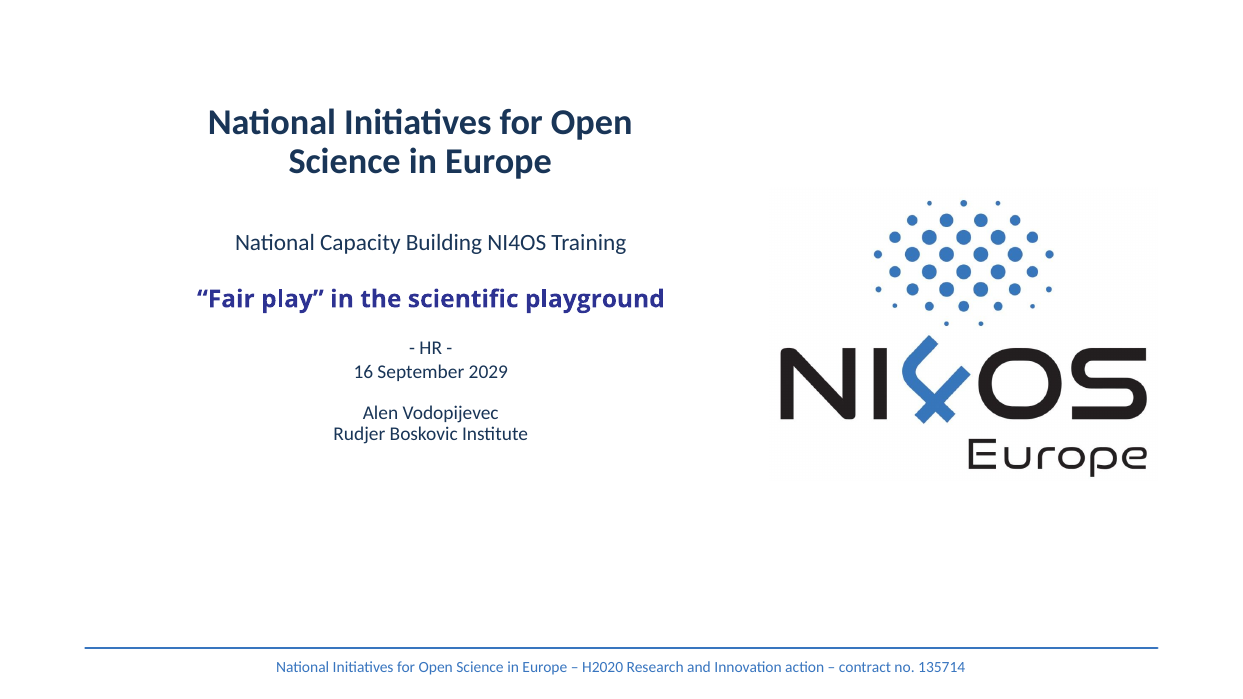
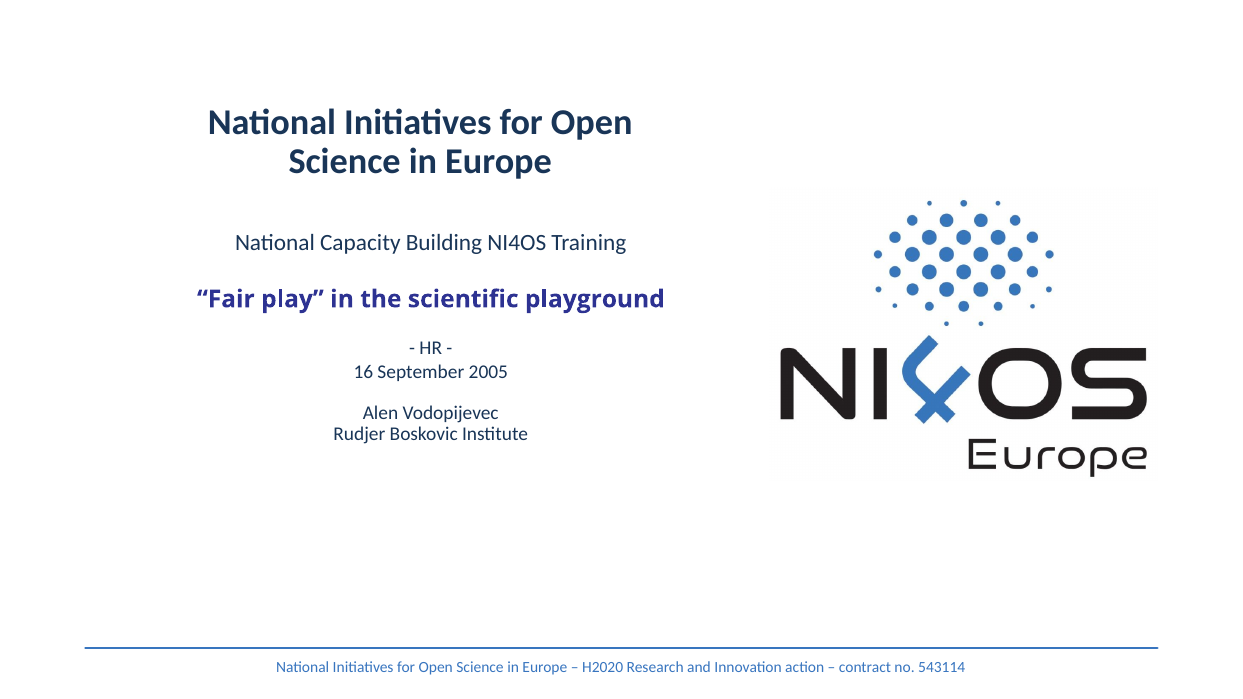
2029: 2029 -> 2005
135714: 135714 -> 543114
